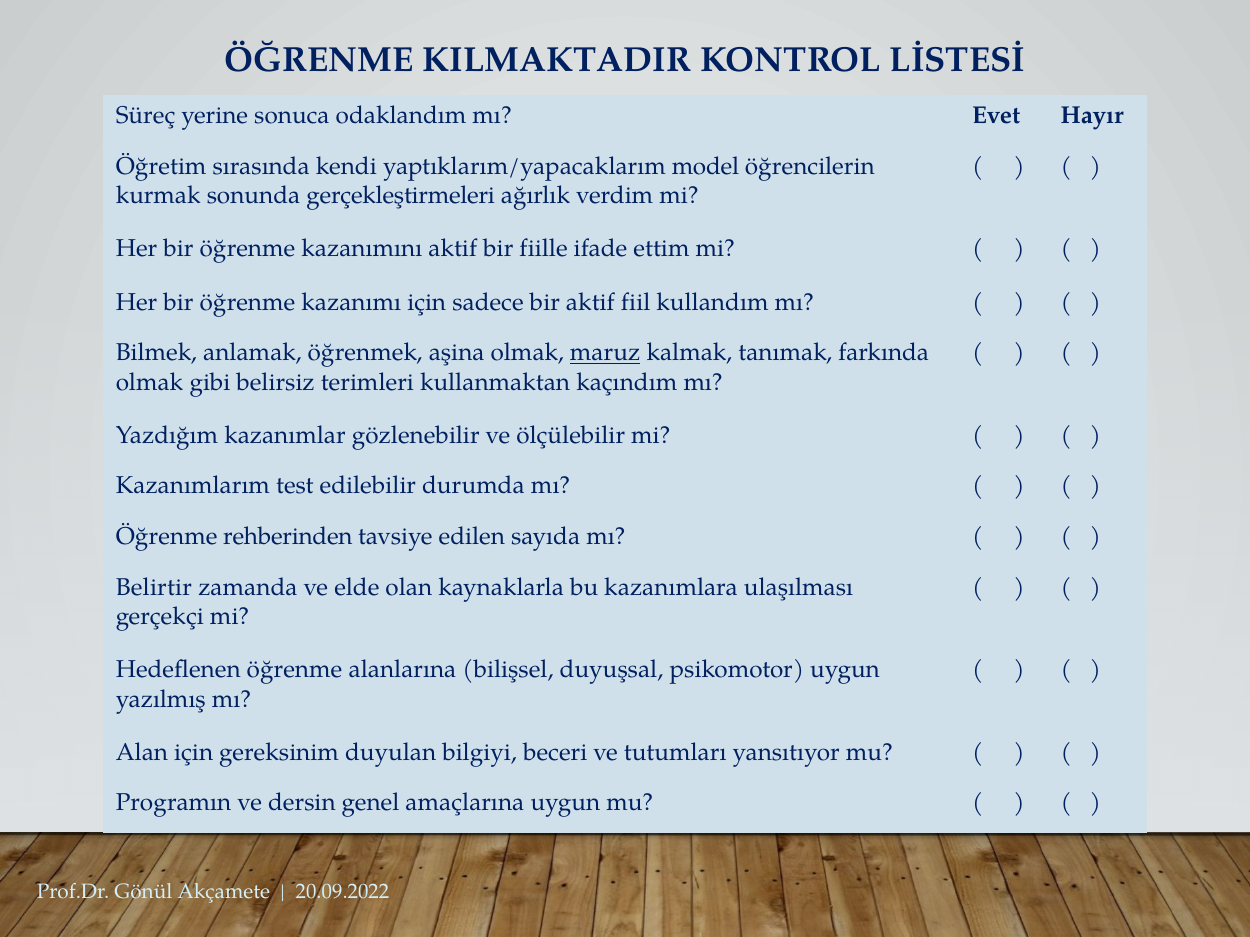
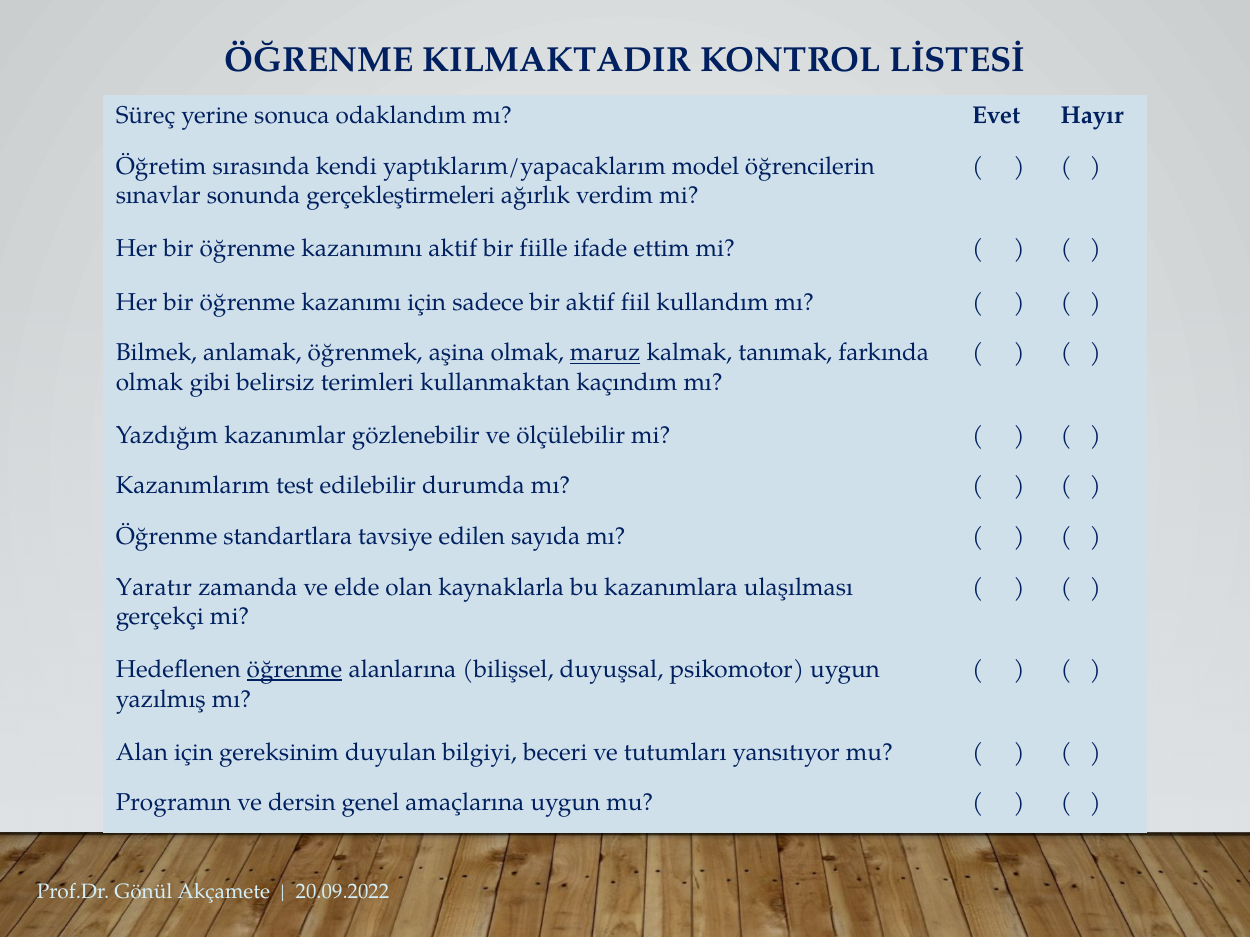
kurmak: kurmak -> sınavlar
rehberinden: rehberinden -> standartlara
Belirtir: Belirtir -> Yaratır
öğrenme at (295, 670) underline: none -> present
